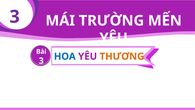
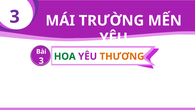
HOA colour: blue -> green
